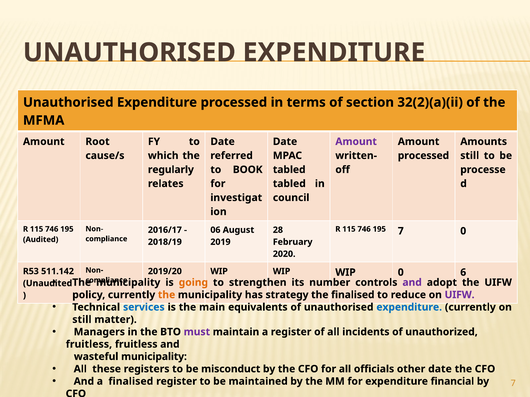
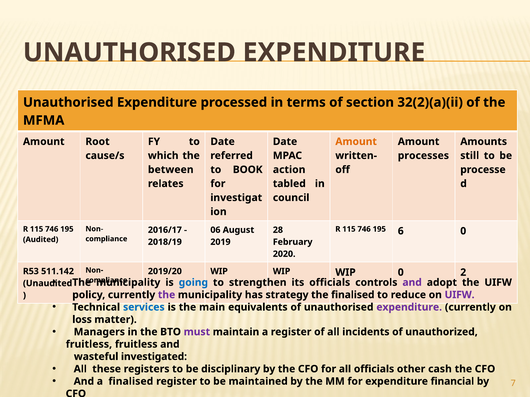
Amount at (356, 142) colour: purple -> orange
processed at (423, 156): processed -> processes
regularly: regularly -> between
tabled at (289, 170): tabled -> action
195 7: 7 -> 6
6: 6 -> 2
going colour: orange -> blue
its number: number -> officials
the at (167, 295) colour: orange -> purple
expenditure at (409, 308) colour: blue -> purple
still at (82, 320): still -> loss
wasteful municipality: municipality -> investigated
misconduct: misconduct -> disciplinary
other date: date -> cash
